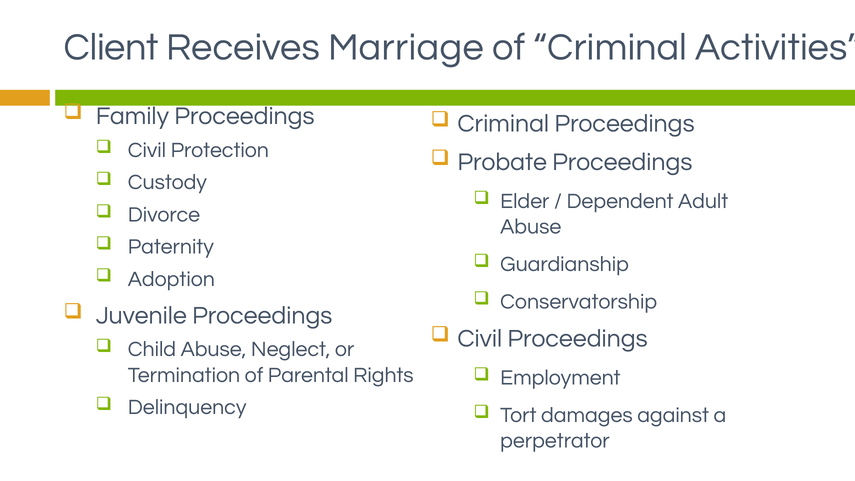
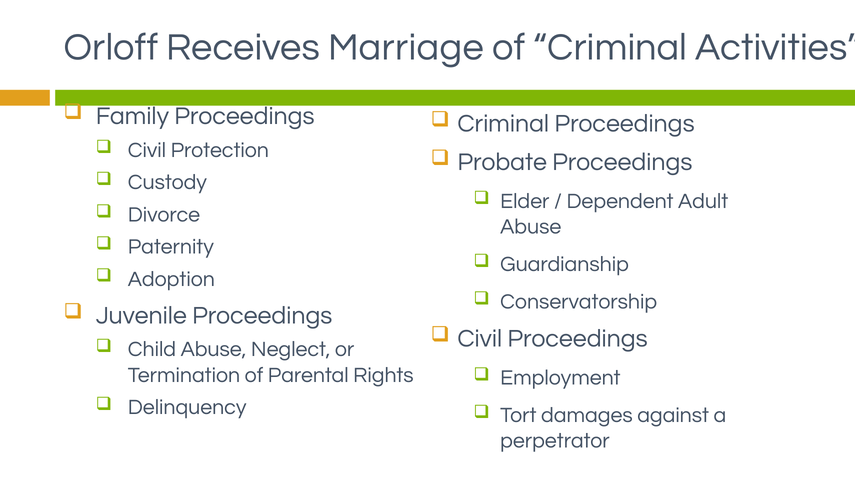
Client: Client -> Orloff
